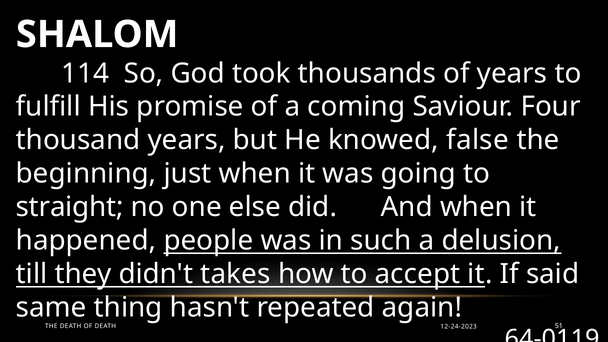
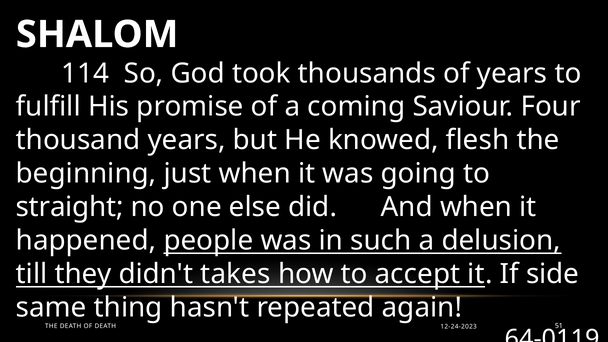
false: false -> flesh
said: said -> side
